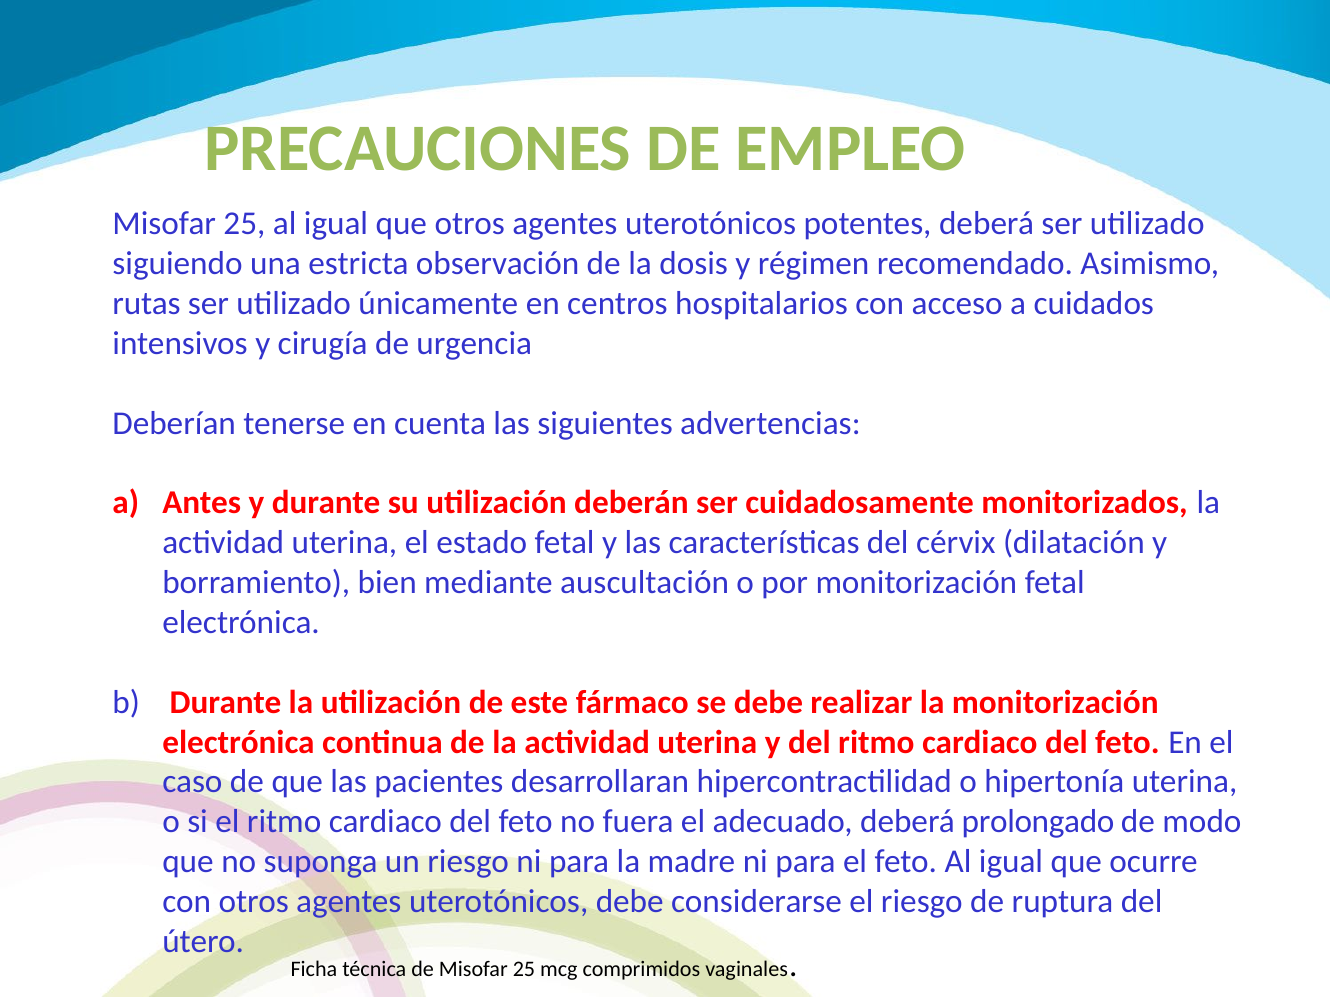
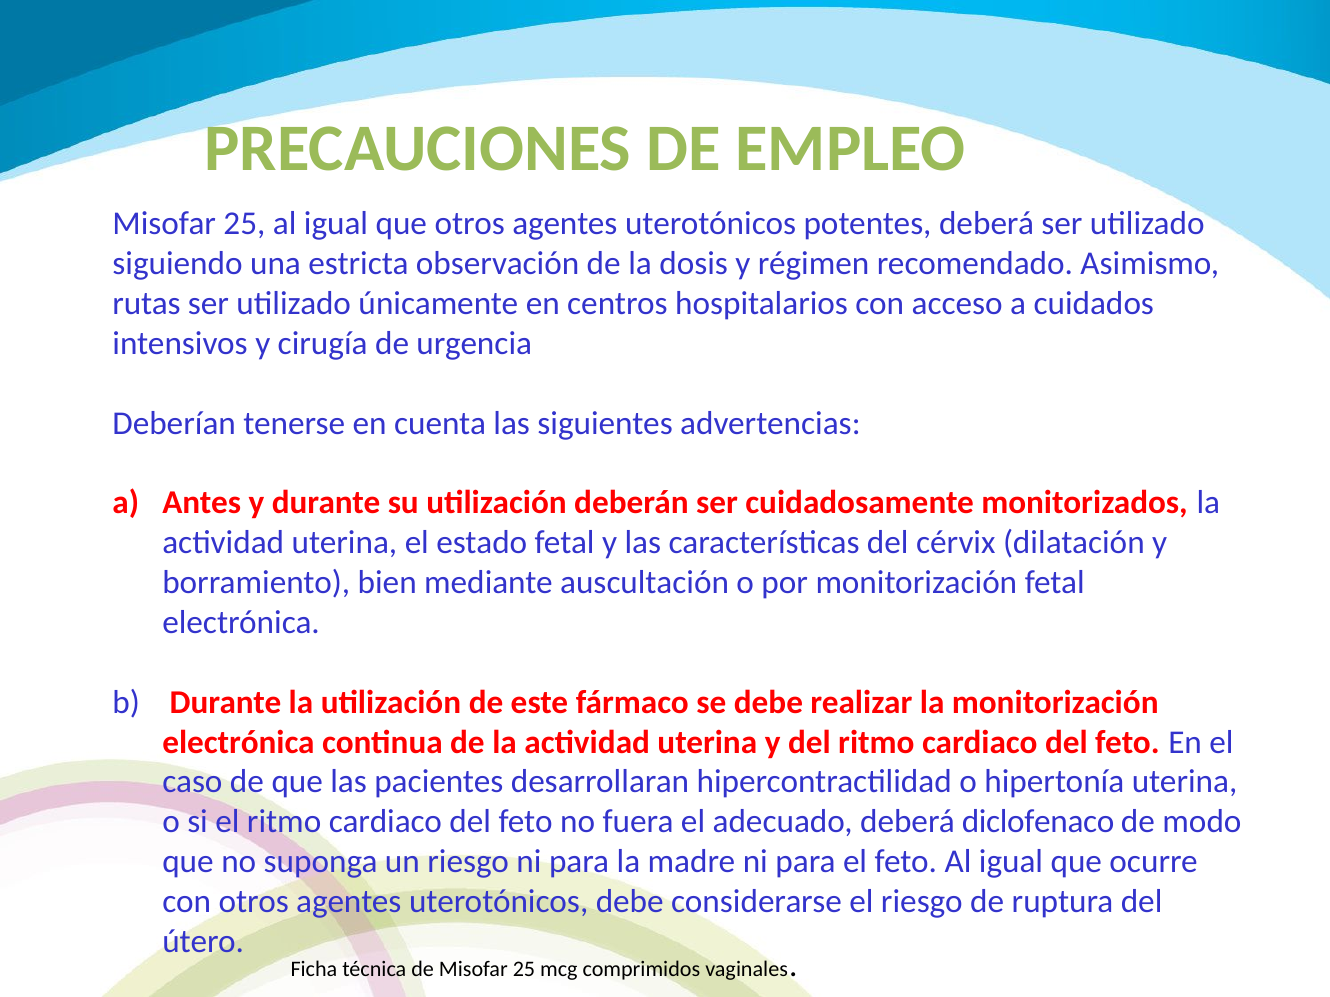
prolongado: prolongado -> diclofenaco
